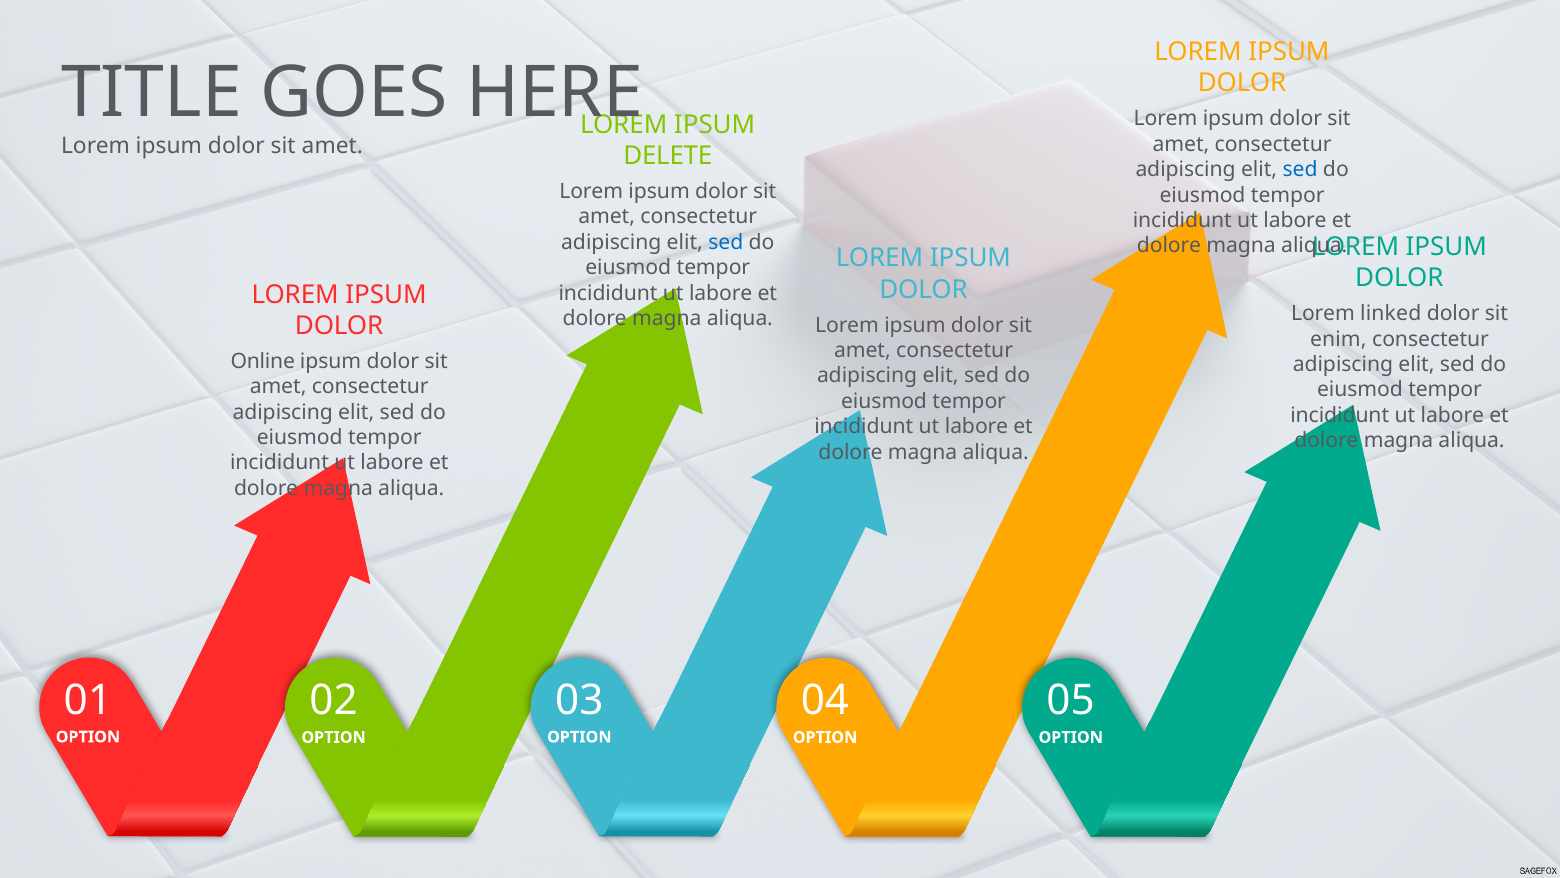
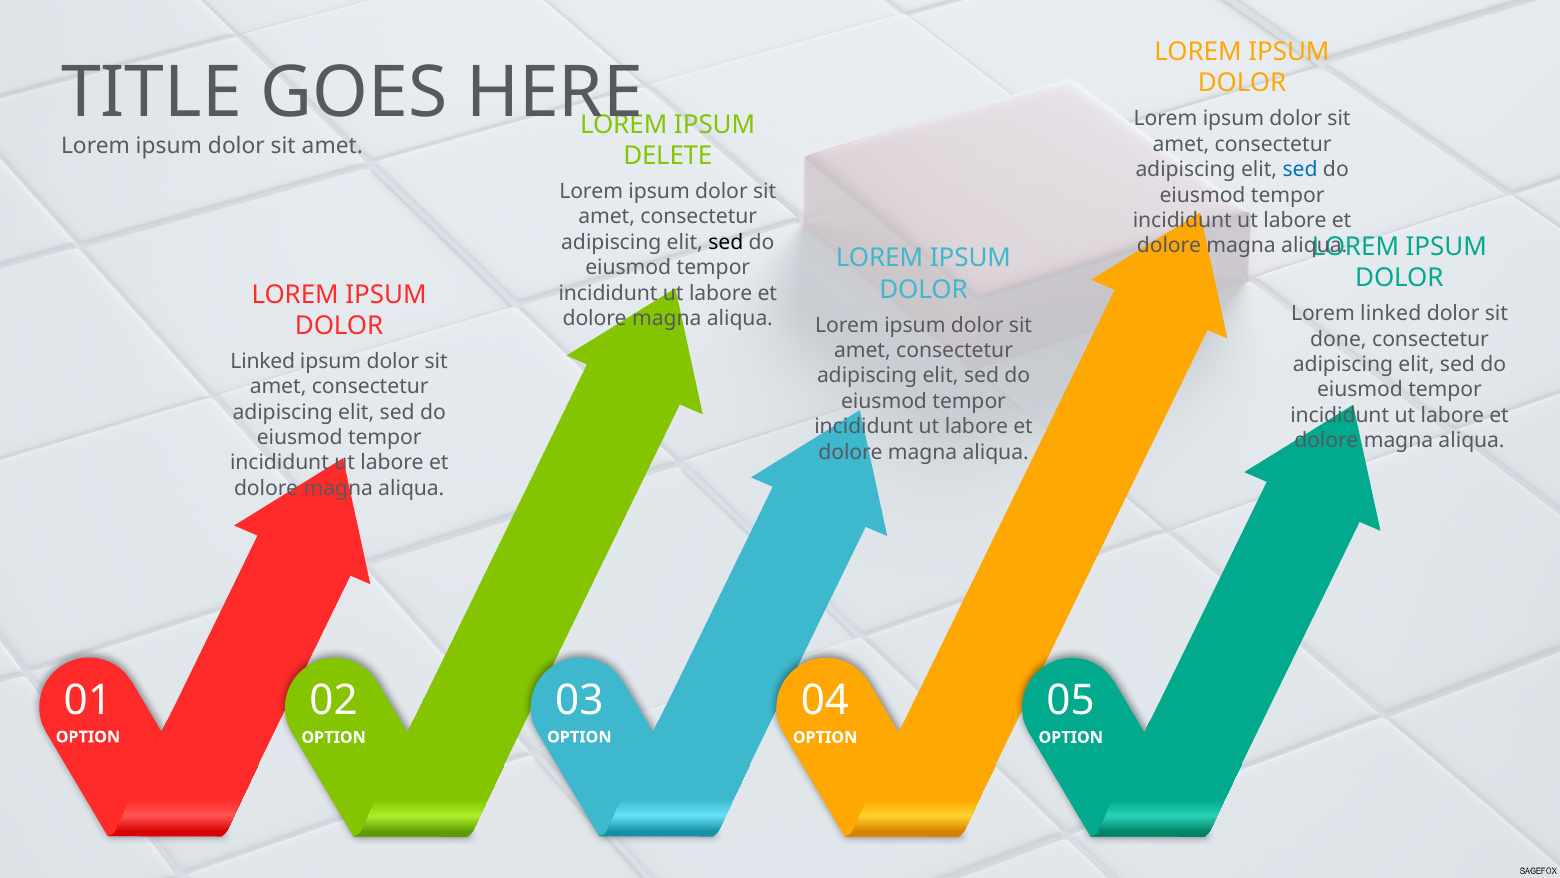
sed at (726, 242) colour: blue -> black
enim: enim -> done
Online at (263, 361): Online -> Linked
